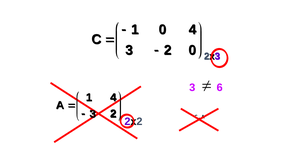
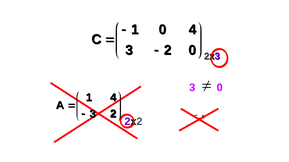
3 6: 6 -> 0
